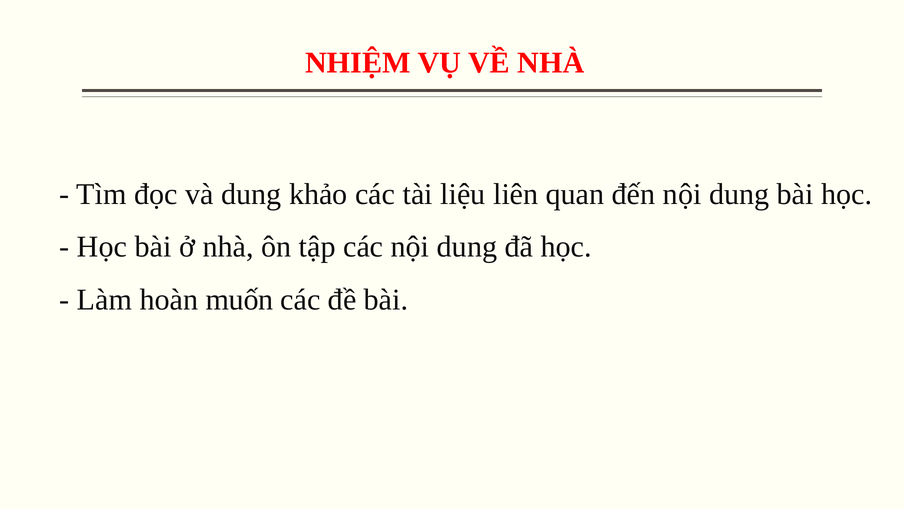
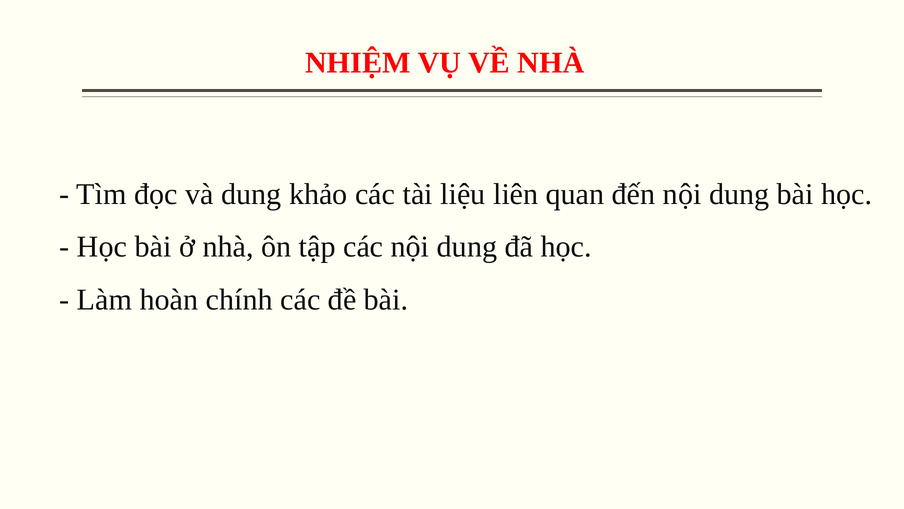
muốn: muốn -> chính
